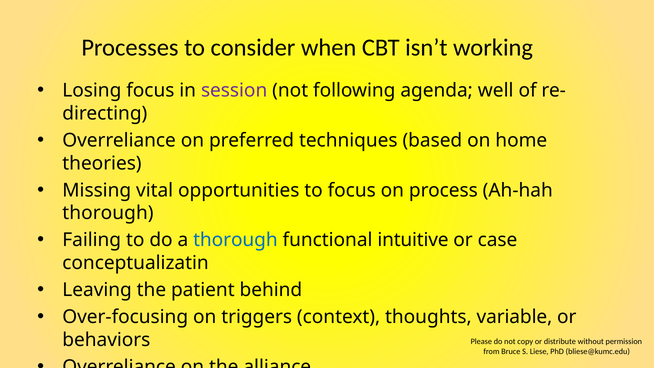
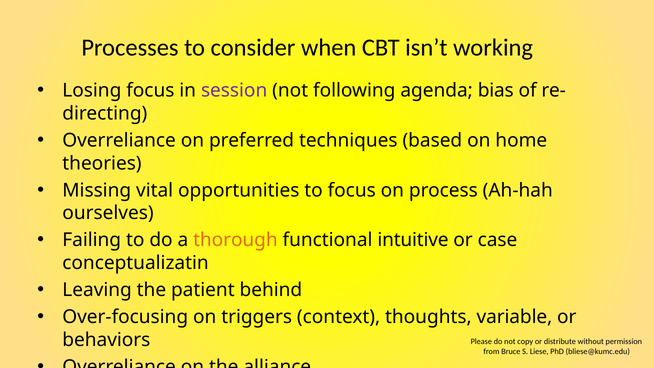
well: well -> bias
thorough at (108, 213): thorough -> ourselves
thorough at (235, 240) colour: blue -> orange
